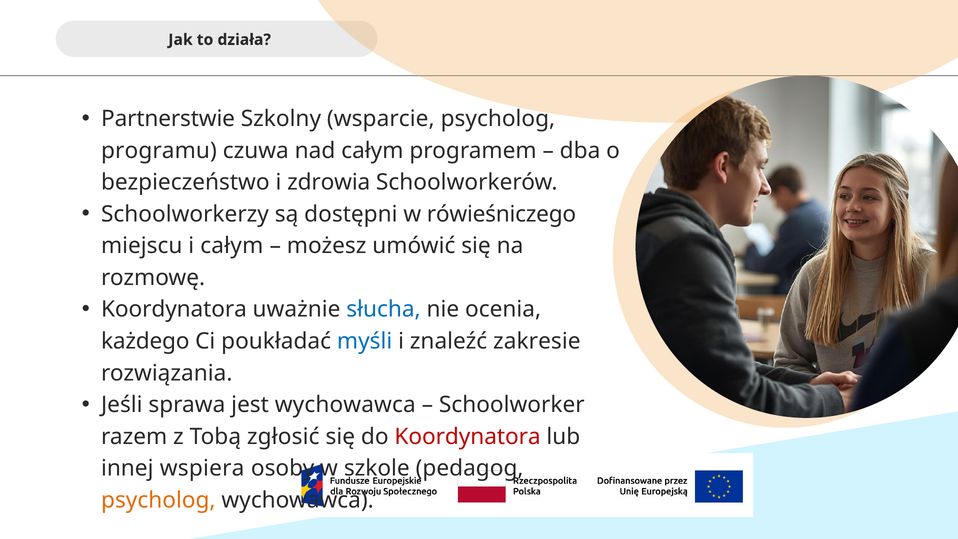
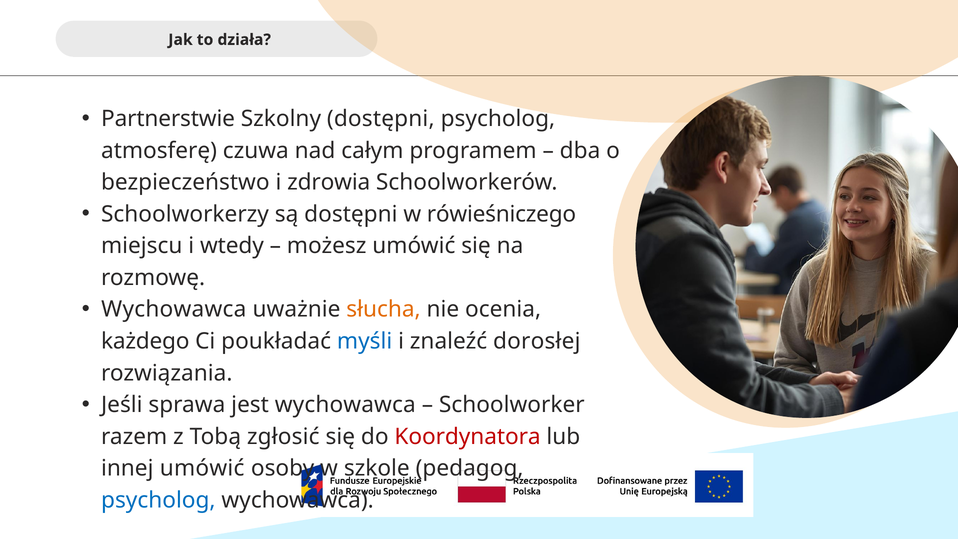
Szkolny wsparcie: wsparcie -> dostępni
programu: programu -> atmosferę
i całym: całym -> wtedy
Koordynatora at (174, 309): Koordynatora -> Wychowawca
słucha colour: blue -> orange
zakresie: zakresie -> dorosłej
innej wspiera: wspiera -> umówić
psycholog at (158, 500) colour: orange -> blue
